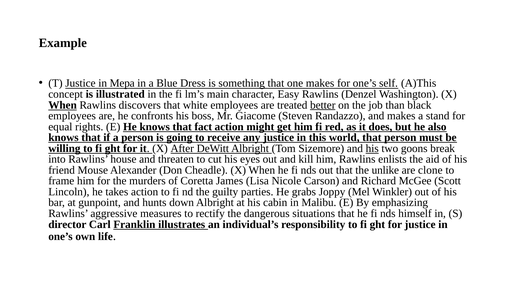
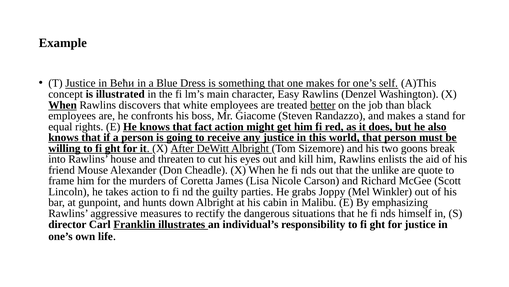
Мера: Мера -> Већи
his at (372, 148) underline: present -> none
clone: clone -> quote
